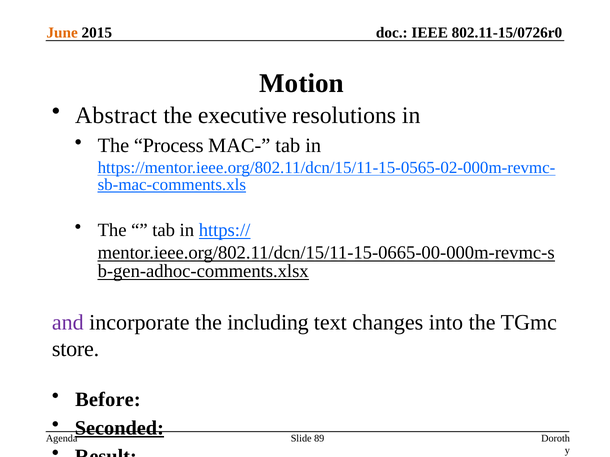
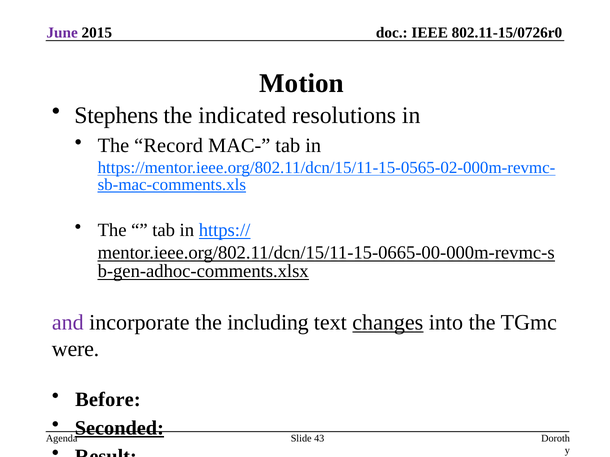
June colour: orange -> purple
Abstract: Abstract -> Stephens
executive: executive -> indicated
Process: Process -> Record
changes underline: none -> present
store: store -> were
89: 89 -> 43
